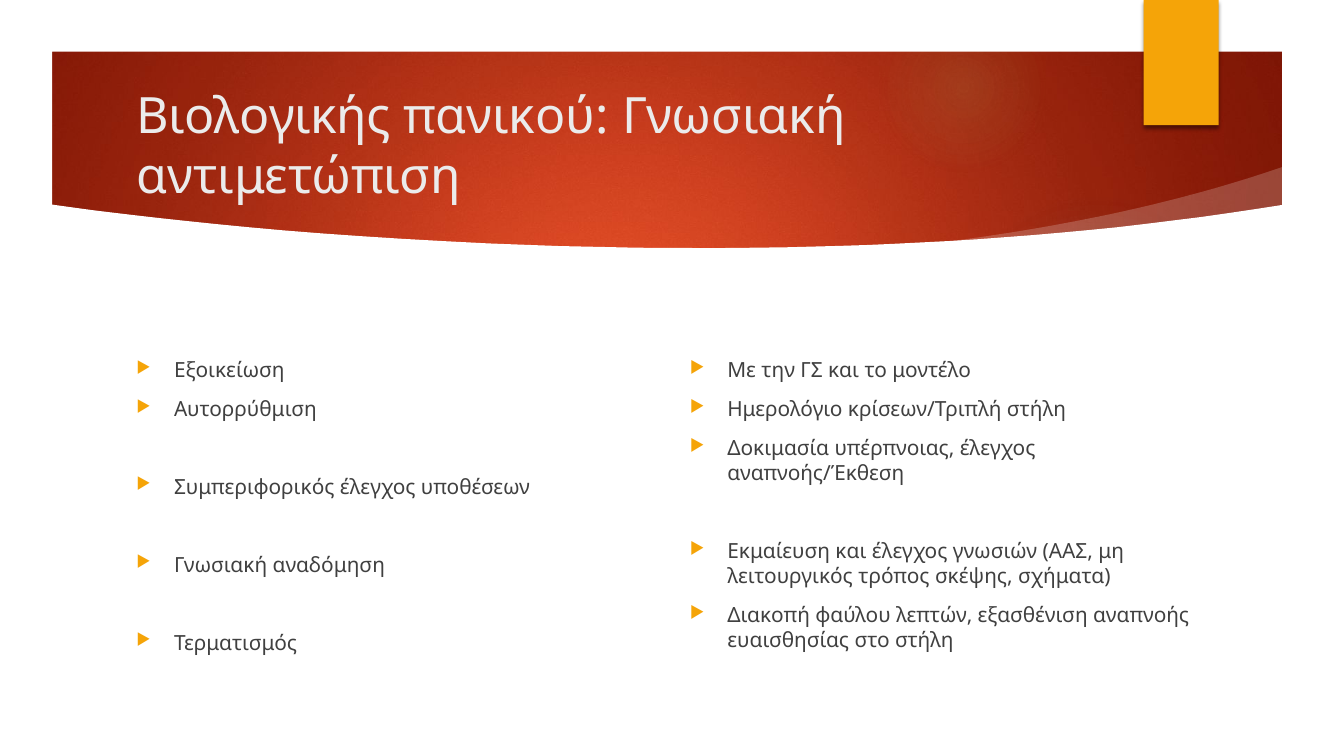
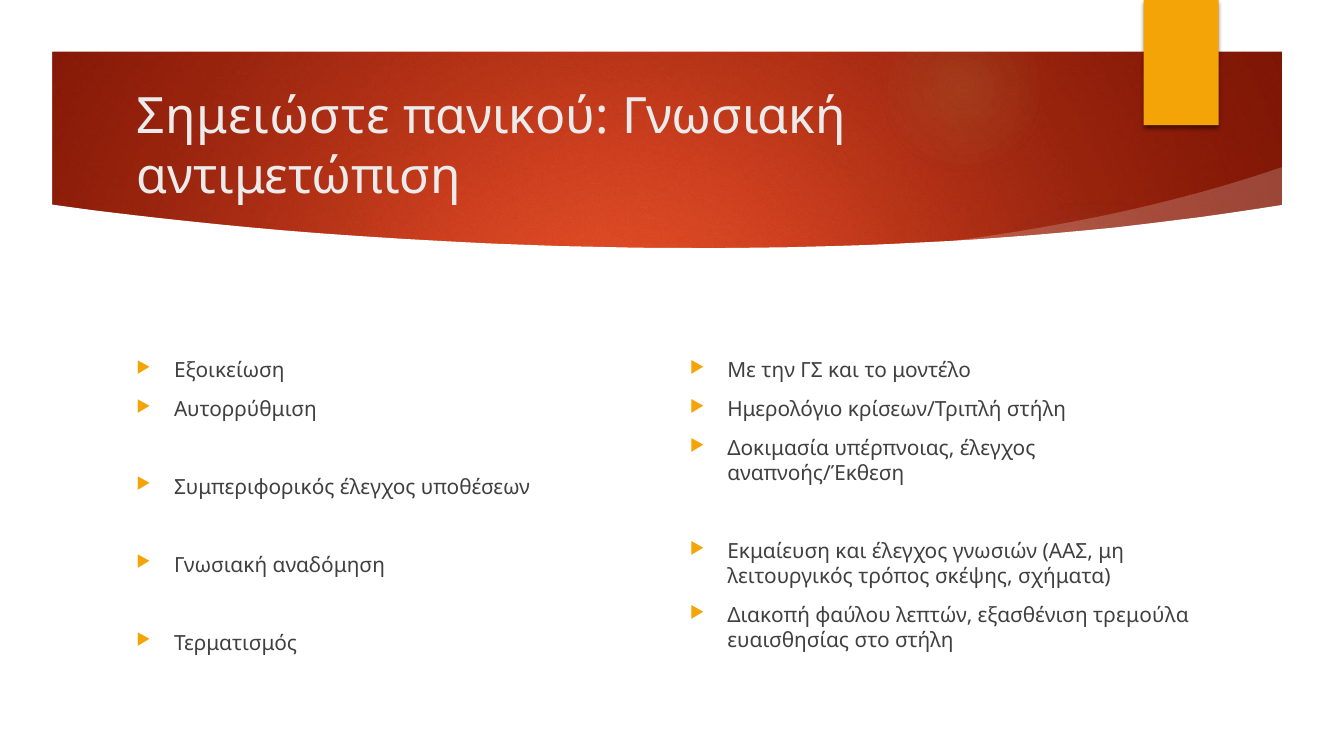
Βιολογικής: Βιολογικής -> Σημειώστε
αναπνοής: αναπνοής -> τρεμούλα
